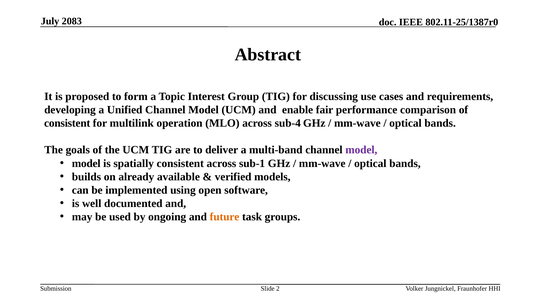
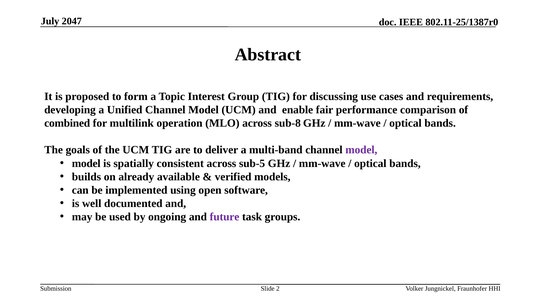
2083: 2083 -> 2047
consistent at (67, 123): consistent -> combined
sub‑4: sub‑4 -> sub‑8
sub-1: sub-1 -> sub-5
future colour: orange -> purple
